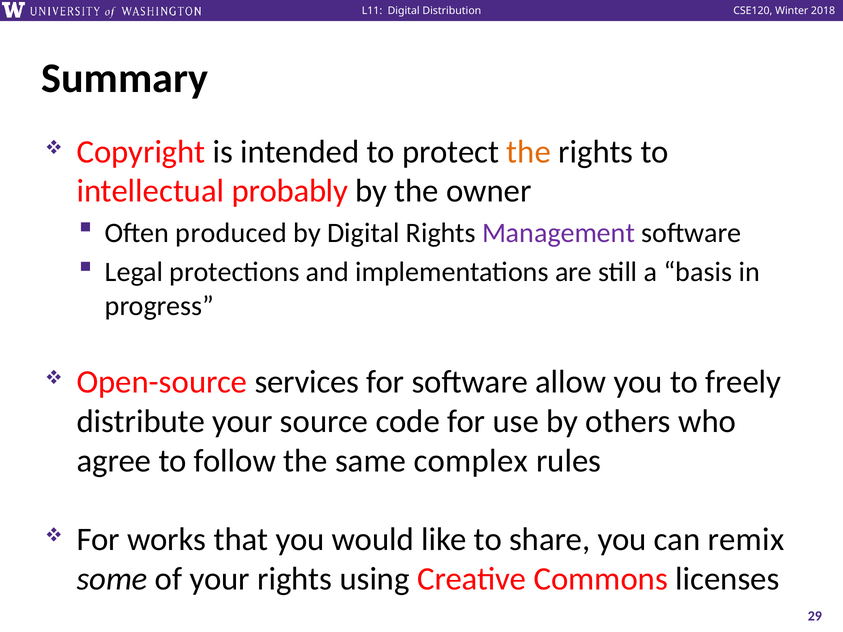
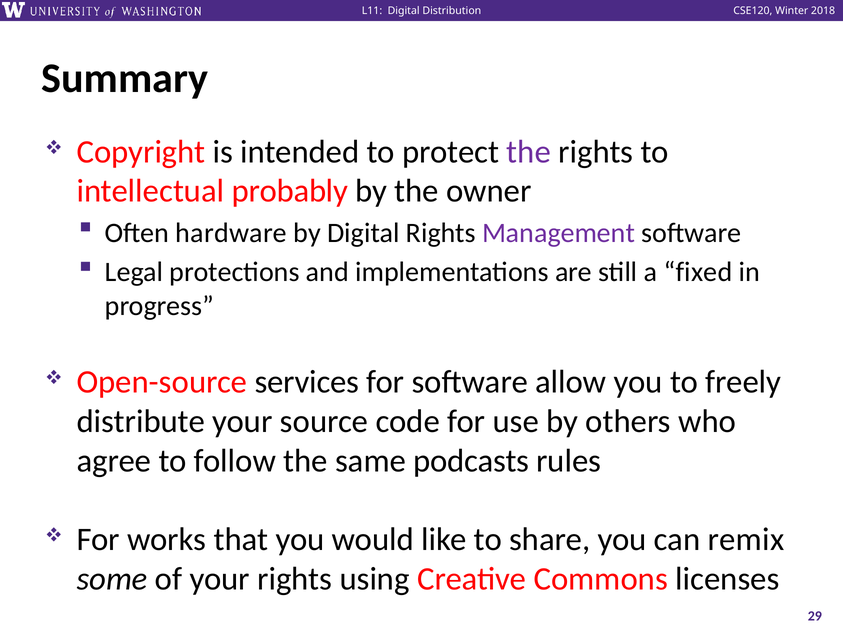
the at (529, 152) colour: orange -> purple
produced: produced -> hardware
basis: basis -> fixed
complex: complex -> podcasts
